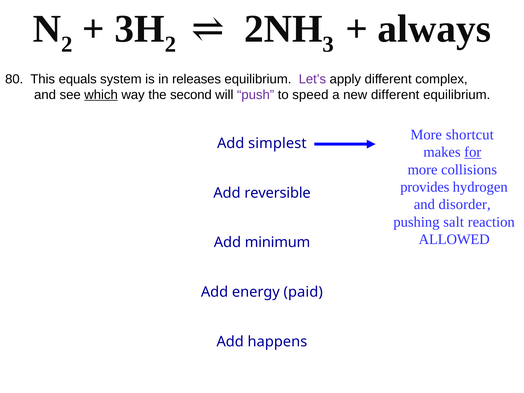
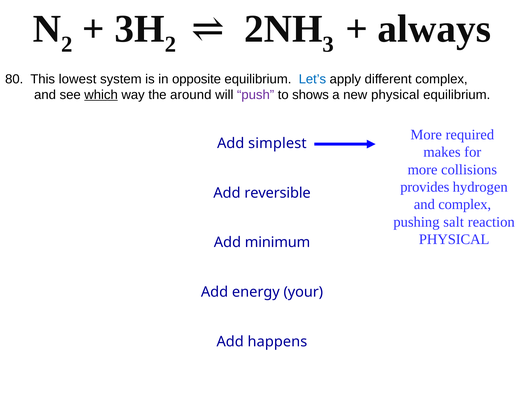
equals: equals -> lowest
releases: releases -> opposite
Let’s colour: purple -> blue
second: second -> around
speed: speed -> shows
new different: different -> physical
shortcut: shortcut -> required
for underline: present -> none
and disorder: disorder -> complex
ALLOWED at (454, 239): ALLOWED -> PHYSICAL
paid: paid -> your
